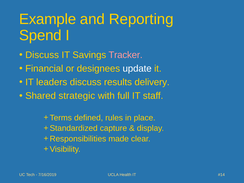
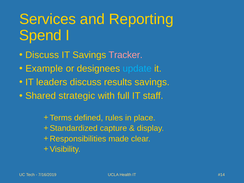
Example: Example -> Services
Financial: Financial -> Example
update colour: white -> light blue
results delivery: delivery -> savings
